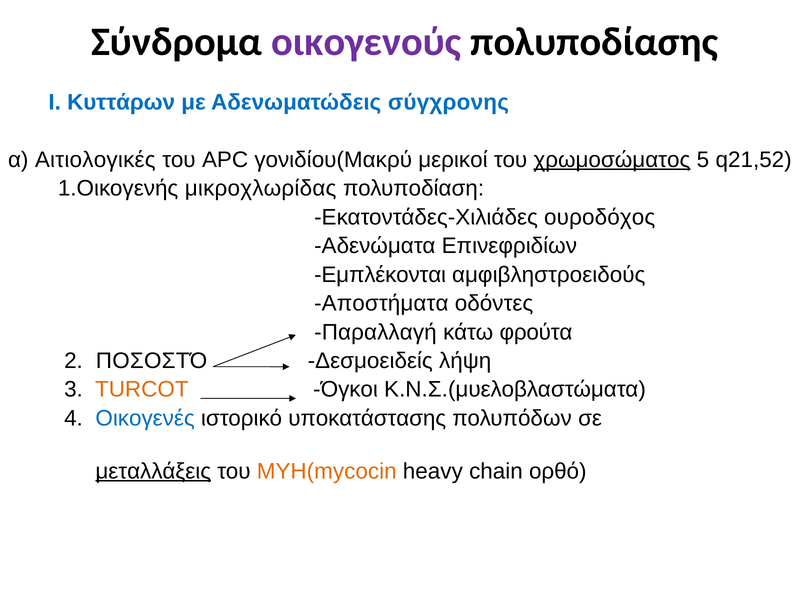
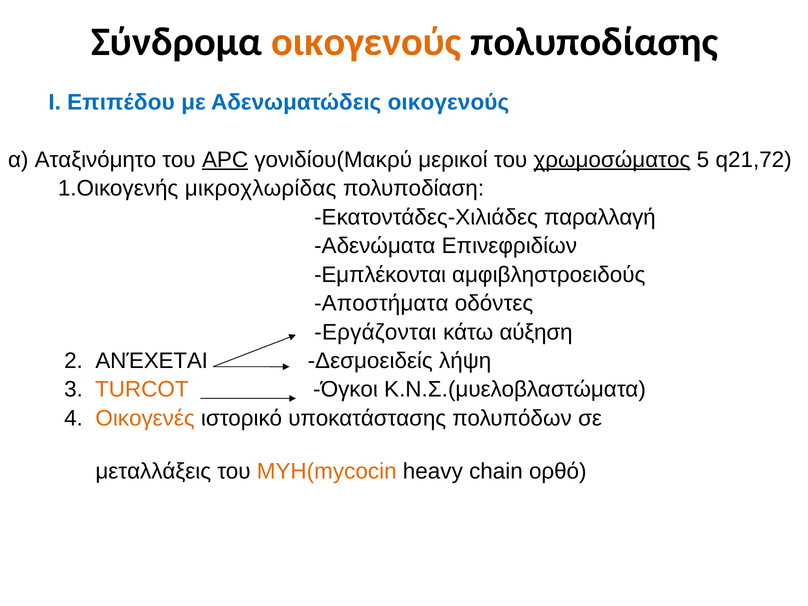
οικογενούς at (366, 42) colour: purple -> orange
Κυττάρων: Κυττάρων -> Επιπέδου
Αδενωματώδεις σύγχρονης: σύγχρονης -> οικογενούς
Αιτιολογικές: Αιτιολογικές -> Αταξινόμητο
APC underline: none -> present
q21,52: q21,52 -> q21,72
ουροδόχος: ουροδόχος -> παραλλαγή
Παραλλαγή: Παραλλαγή -> Εργάζονται
φρούτα: φρούτα -> αύξηση
ΠΟΣΟΣΤΌ: ΠΟΣΟΣΤΌ -> ΑΝΈΧΕΤΑΙ
Οικογενές colour: blue -> orange
μεταλλάξεις underline: present -> none
